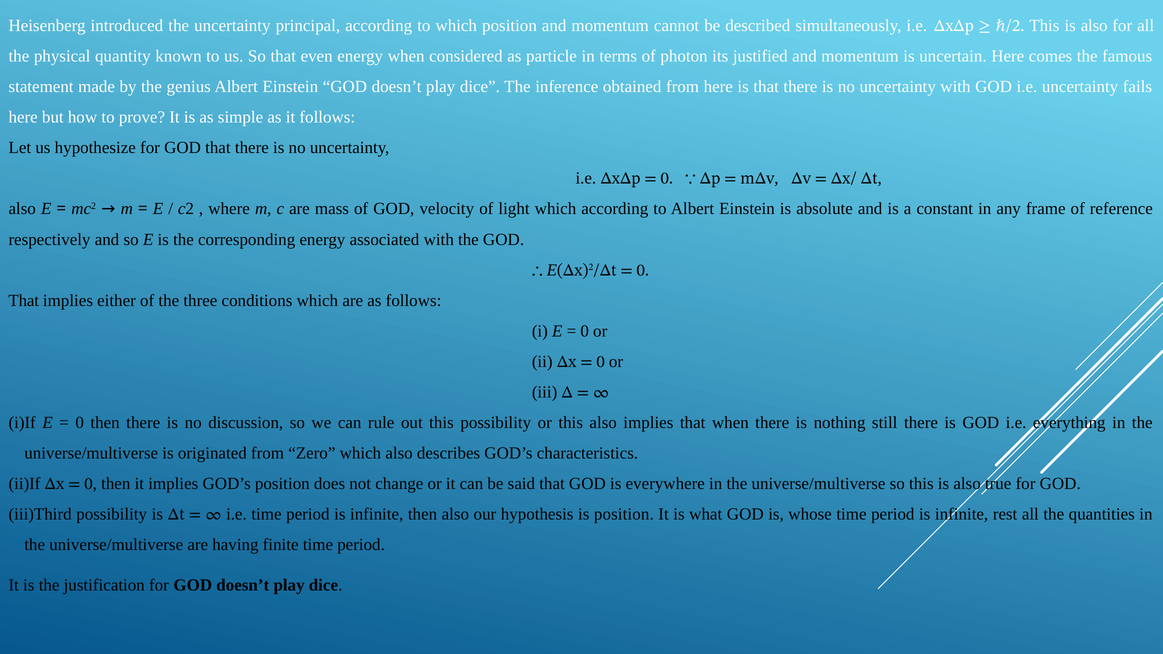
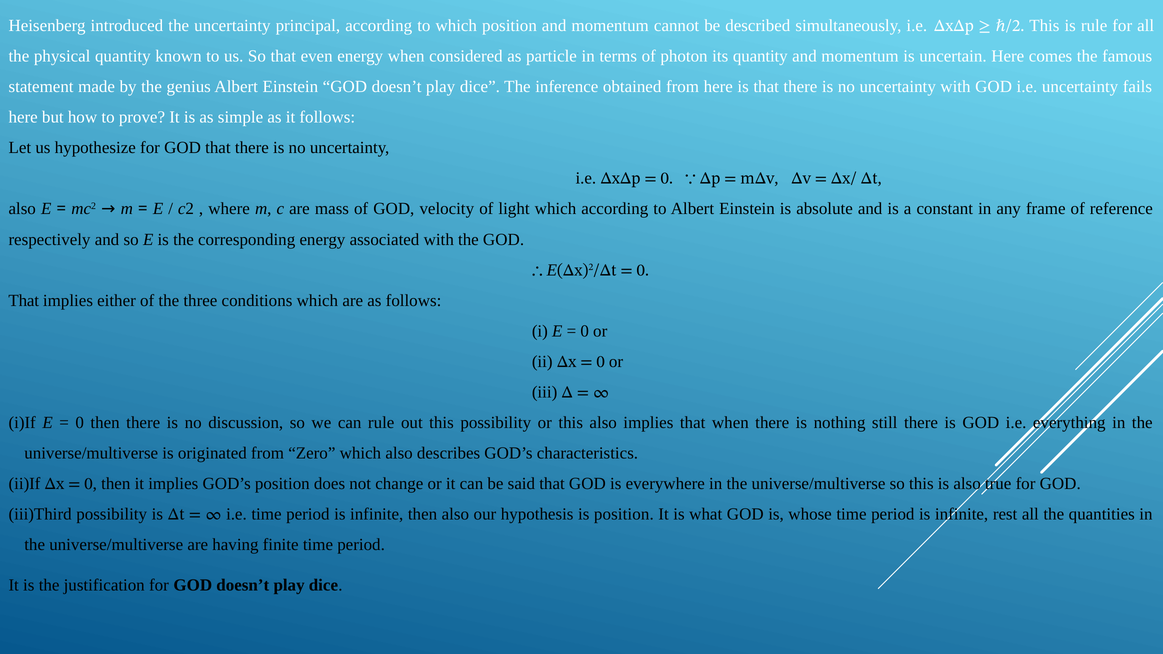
also at (1094, 26): also -> rule
its justified: justified -> quantity
